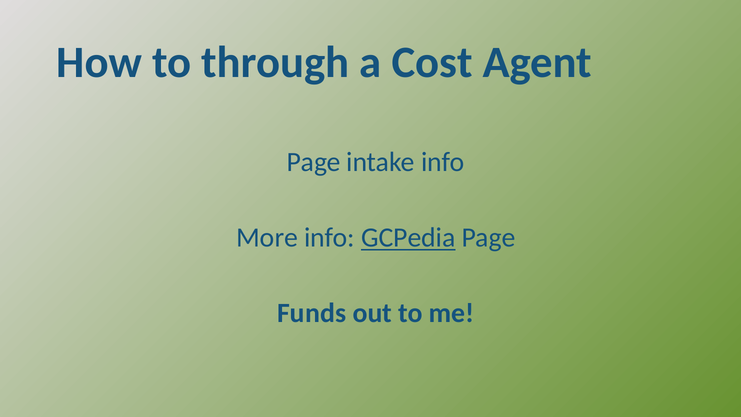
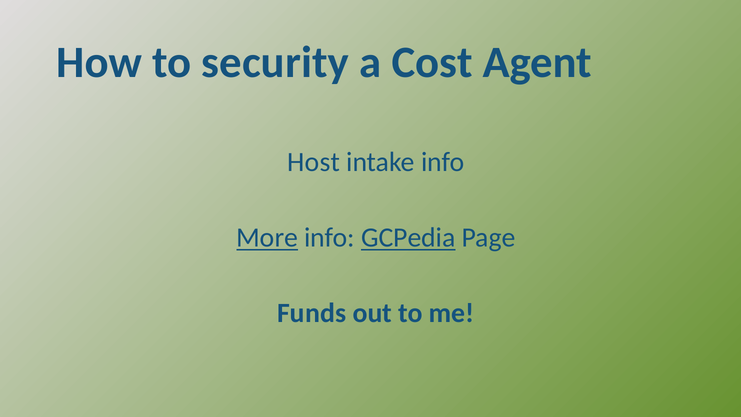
through: through -> security
Page at (314, 162): Page -> Host
More underline: none -> present
